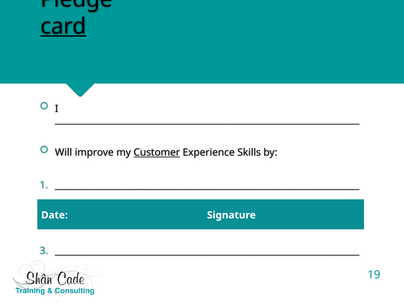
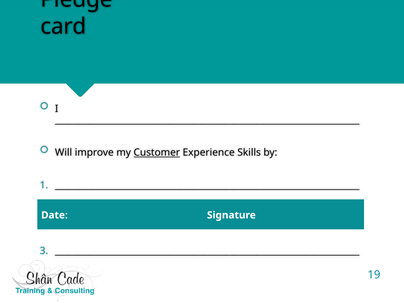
card underline: present -> none
